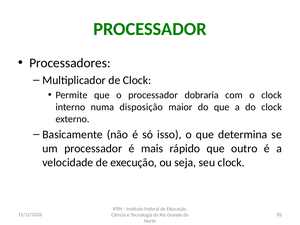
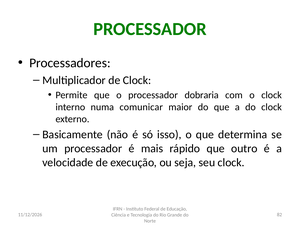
disposição: disposição -> comunicar
